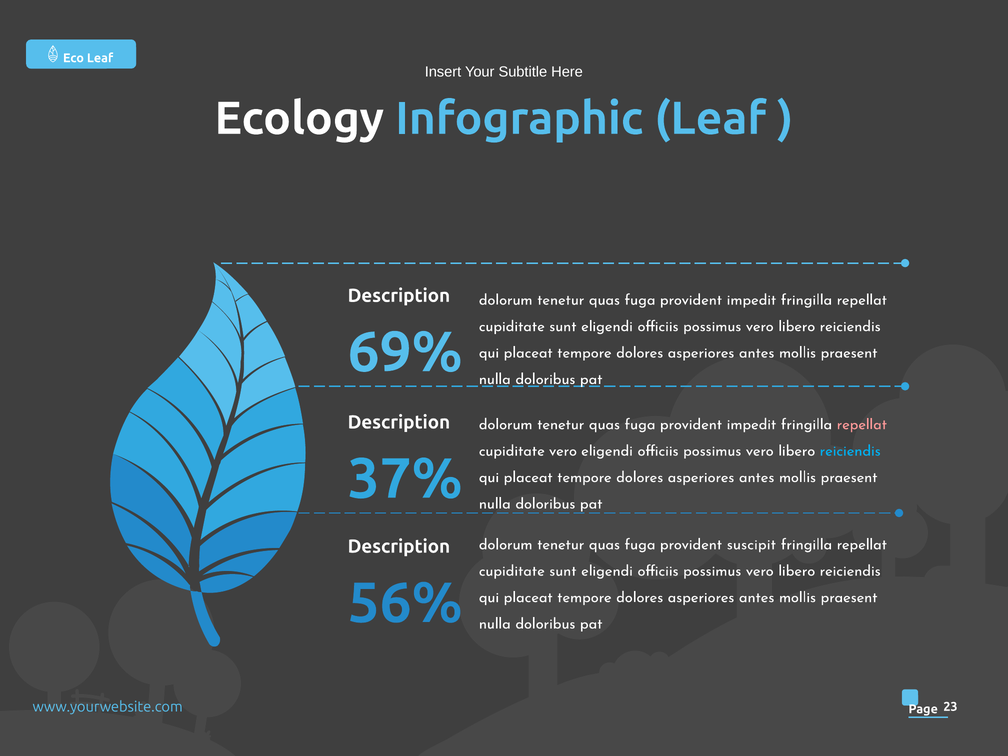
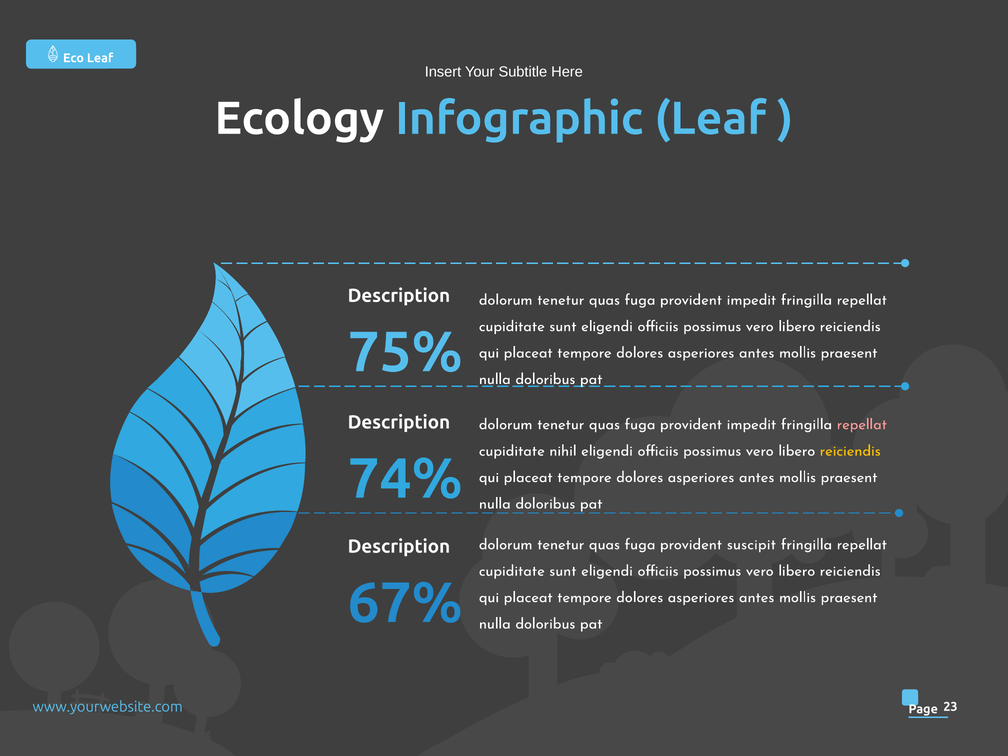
69%: 69% -> 75%
cupiditate vero: vero -> nihil
reiciendis at (850, 451) colour: light blue -> yellow
37%: 37% -> 74%
56%: 56% -> 67%
